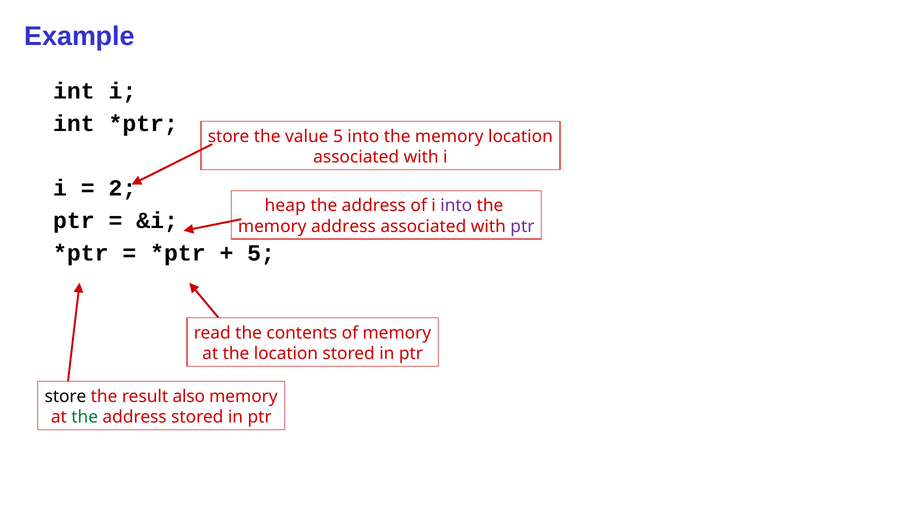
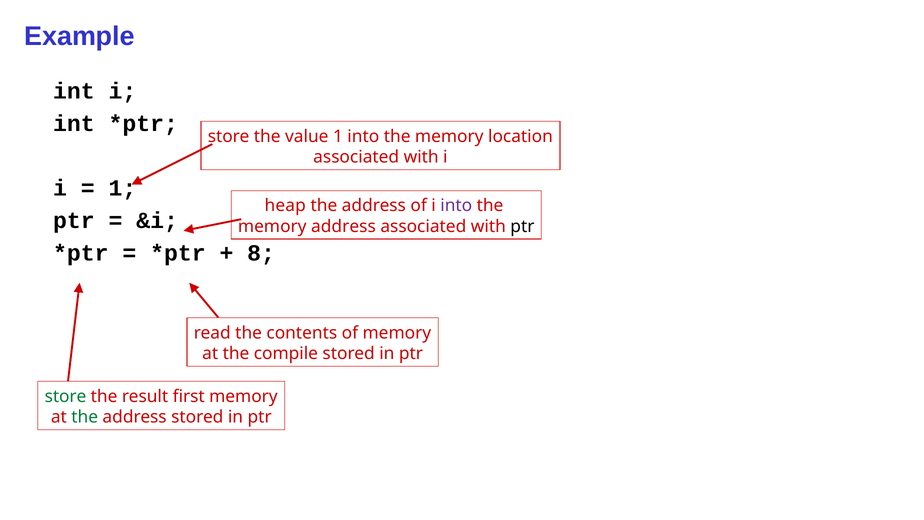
value 5: 5 -> 1
2 at (122, 188): 2 -> 1
ptr at (522, 226) colour: purple -> black
5 at (261, 253): 5 -> 8
the location: location -> compile
store at (65, 396) colour: black -> green
also: also -> first
